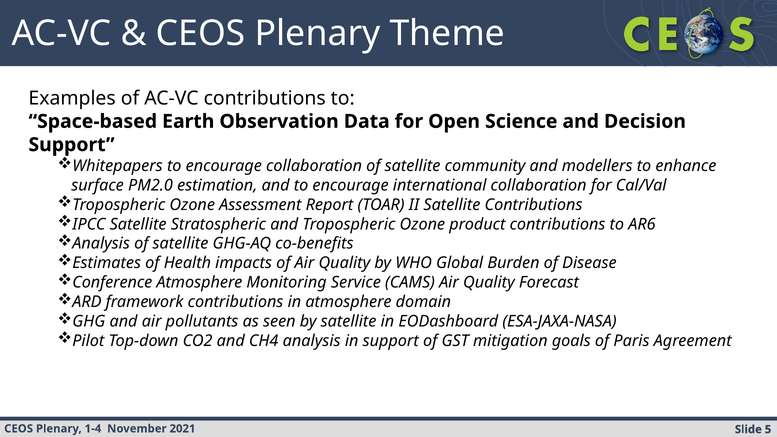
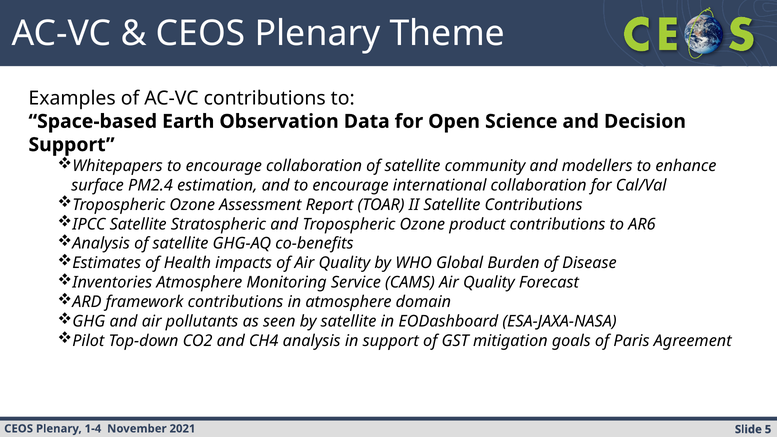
PM2.0: PM2.0 -> PM2.4
Conference: Conference -> Inventories
